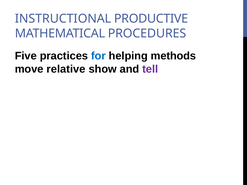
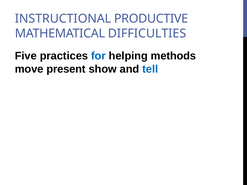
PROCEDURES: PROCEDURES -> DIFFICULTIES
relative: relative -> present
tell colour: purple -> blue
